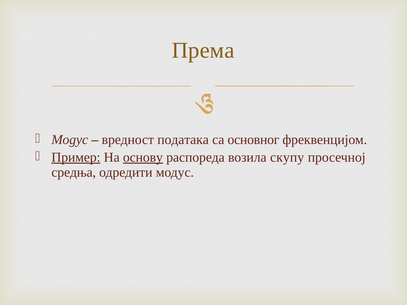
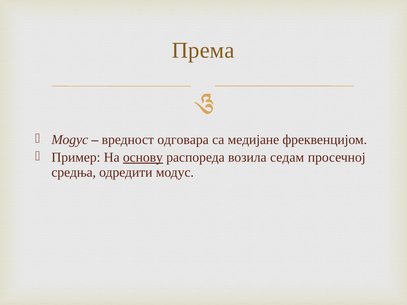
података: података -> одговара
основног: основног -> медијане
Пример underline: present -> none
скупу: скупу -> седам
